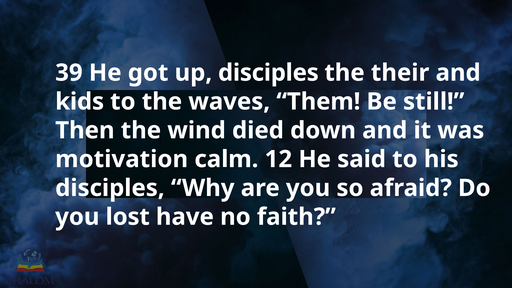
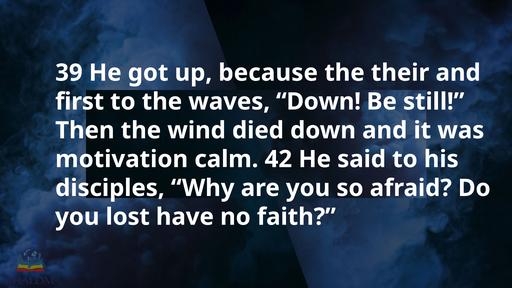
up disciples: disciples -> because
kids: kids -> first
waves Them: Them -> Down
12: 12 -> 42
